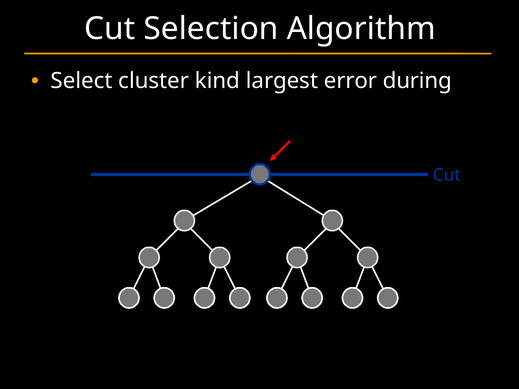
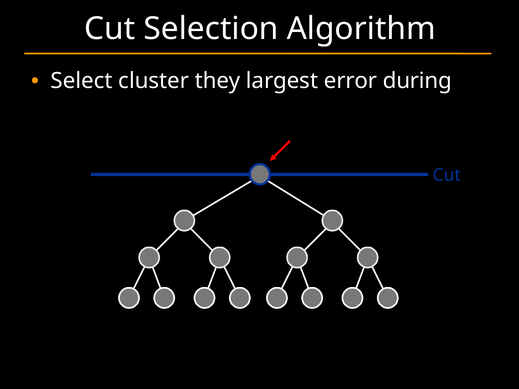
kind: kind -> they
